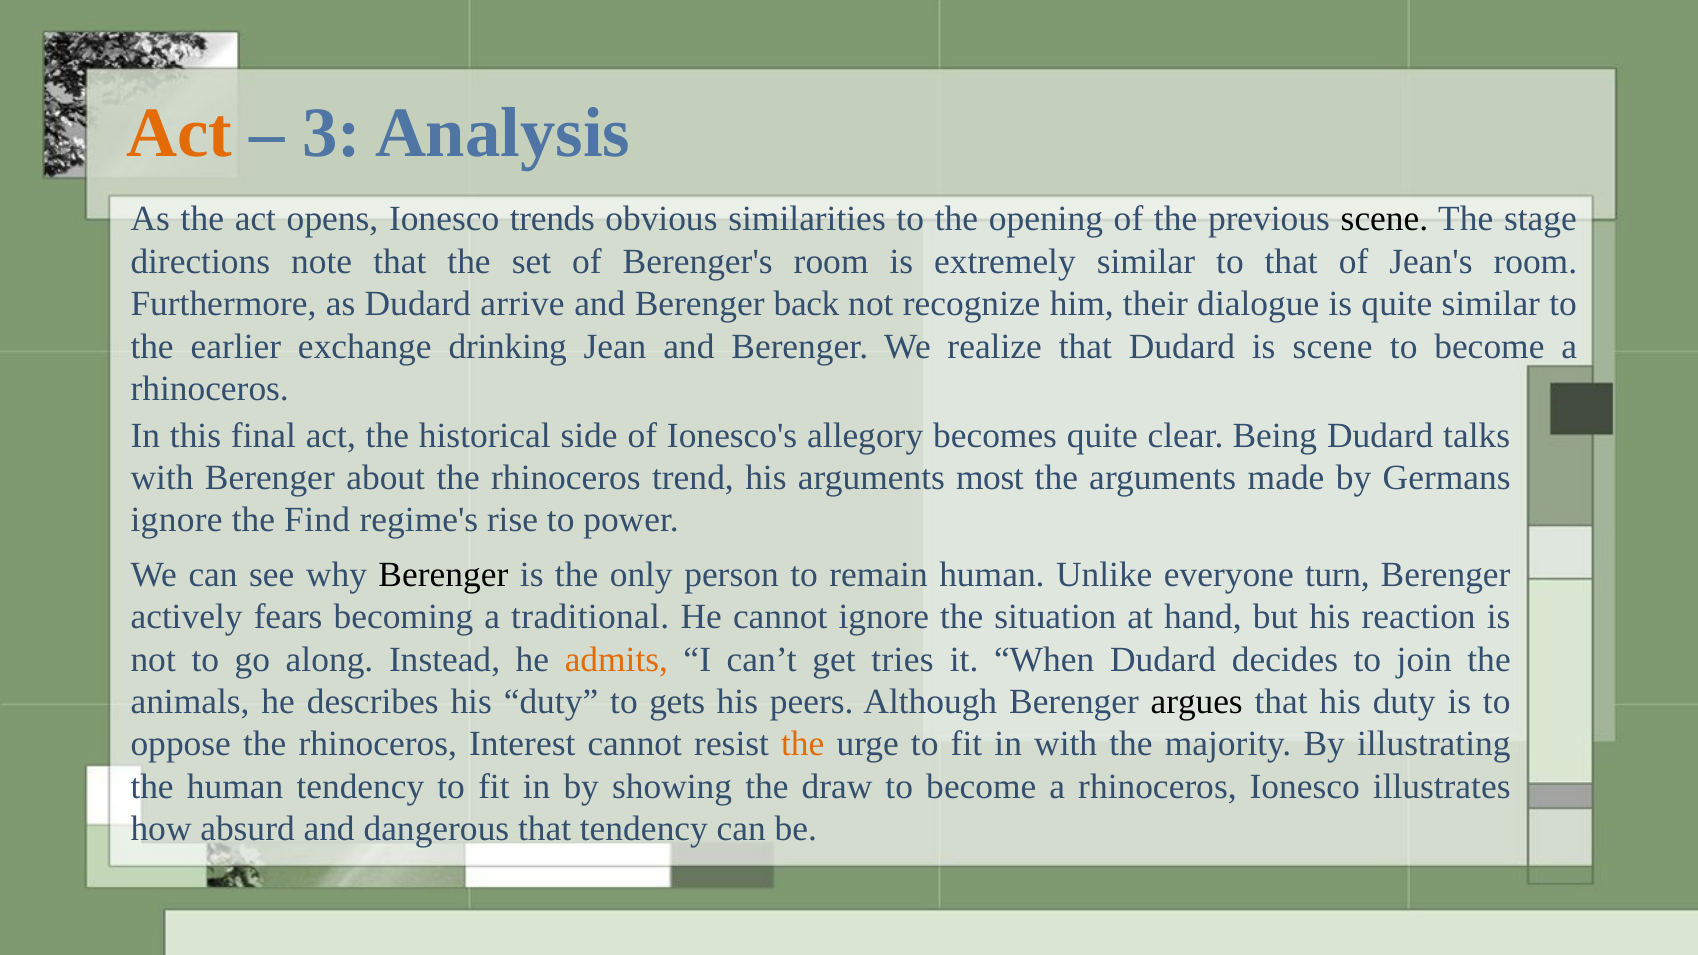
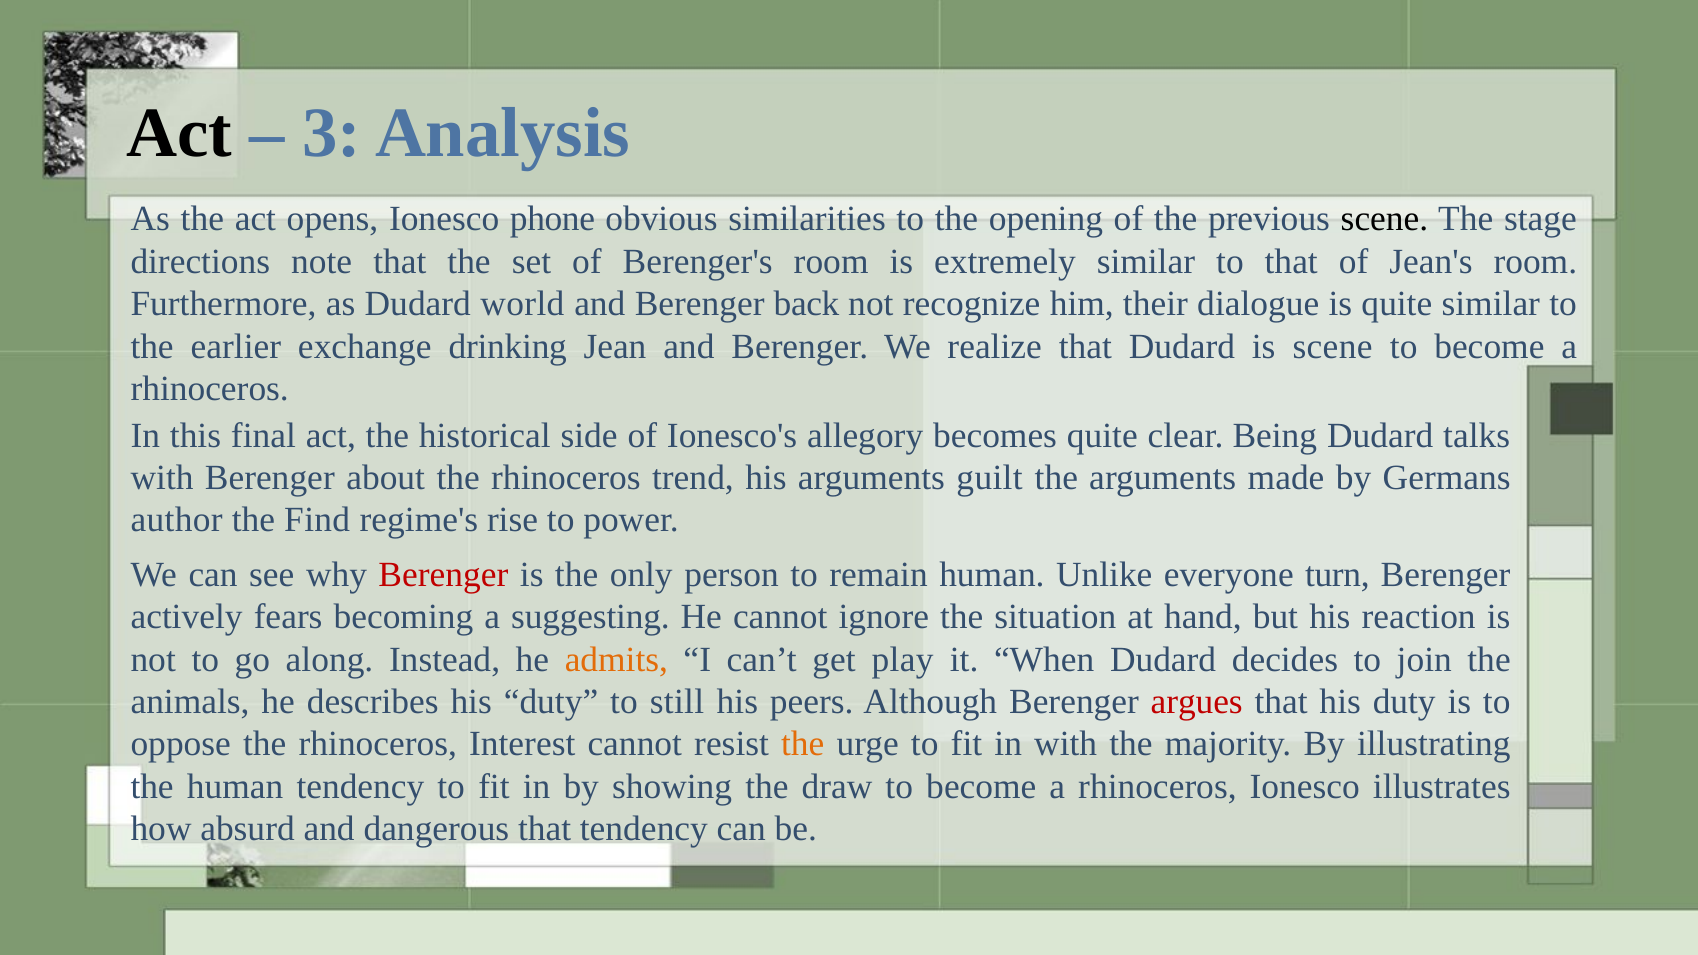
Act at (179, 133) colour: orange -> black
trends: trends -> phone
arrive: arrive -> world
most: most -> guilt
ignore at (177, 520): ignore -> author
Berenger at (443, 574) colour: black -> red
traditional: traditional -> suggesting
tries: tries -> play
gets: gets -> still
argues colour: black -> red
